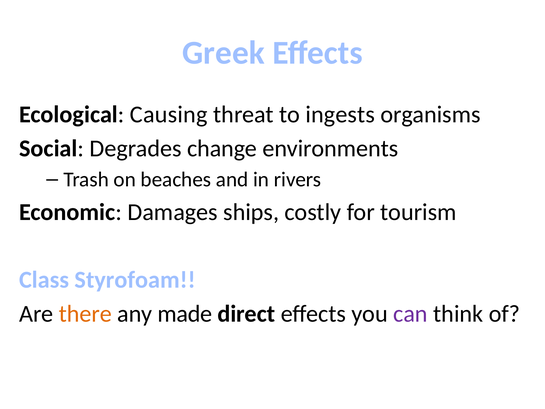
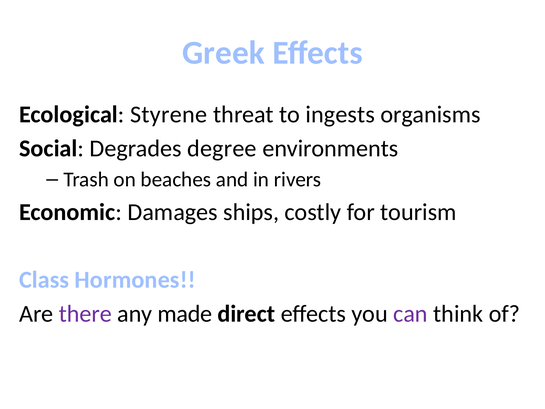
Causing: Causing -> Styrene
change: change -> degree
Styrofoam: Styrofoam -> Hormones
there colour: orange -> purple
